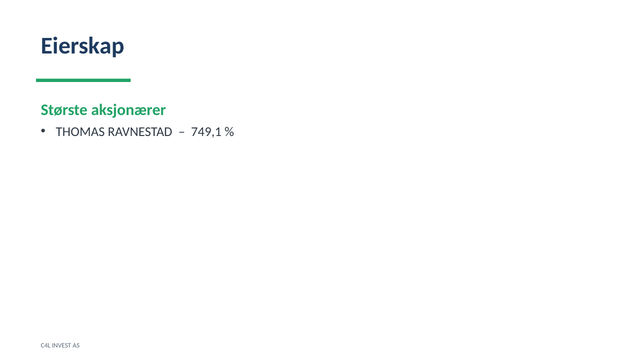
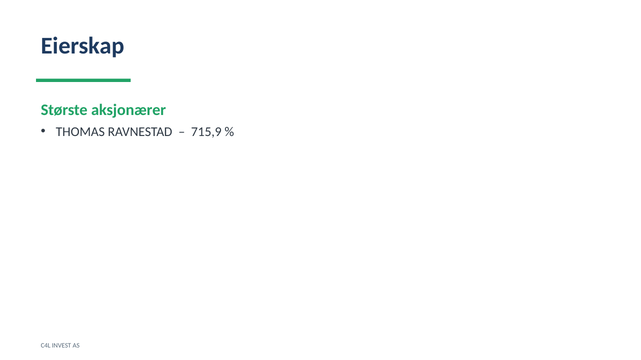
749,1: 749,1 -> 715,9
